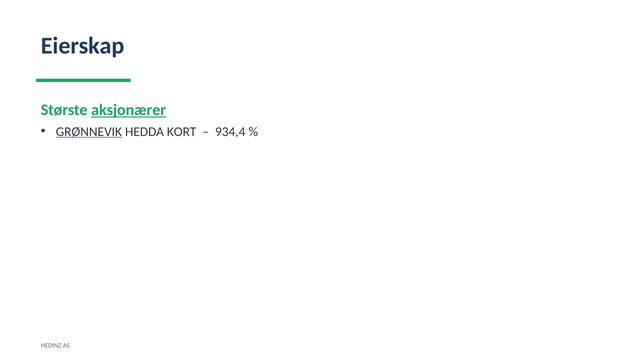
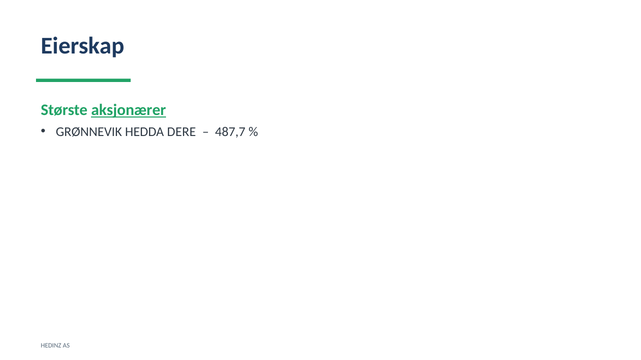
GRØNNEVIK underline: present -> none
KORT: KORT -> DERE
934,4: 934,4 -> 487,7
